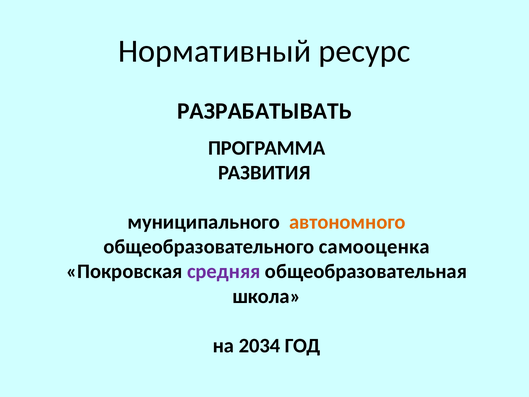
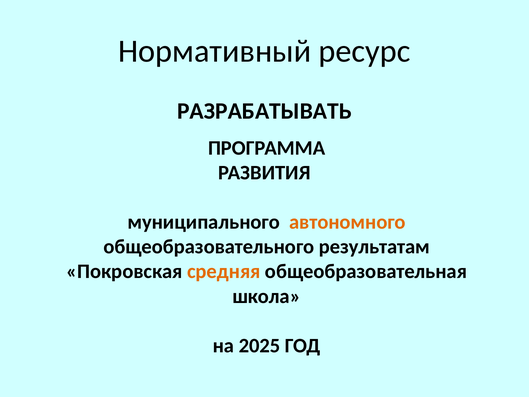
самооценка: самооценка -> результатам
средняя colour: purple -> orange
2034: 2034 -> 2025
